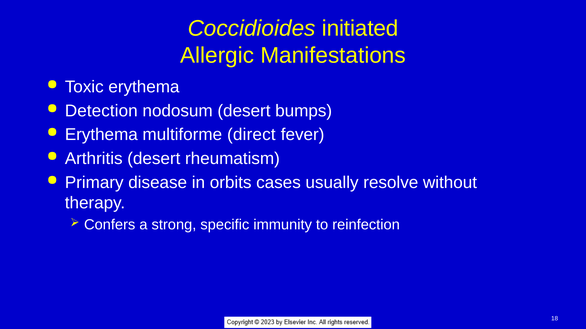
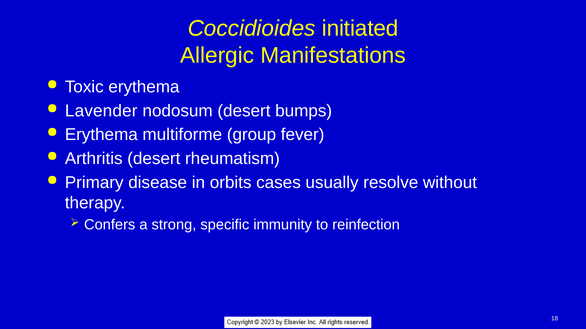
Detection: Detection -> Lavender
direct: direct -> group
